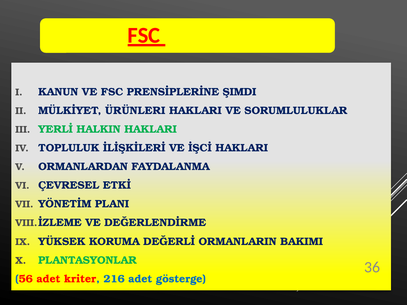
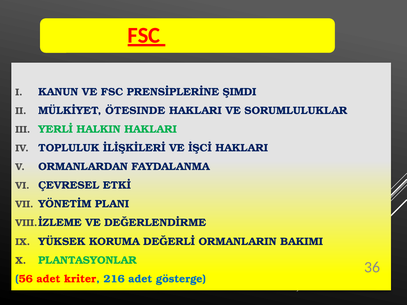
ÜRÜNLERI: ÜRÜNLERI -> ÖTESINDE
